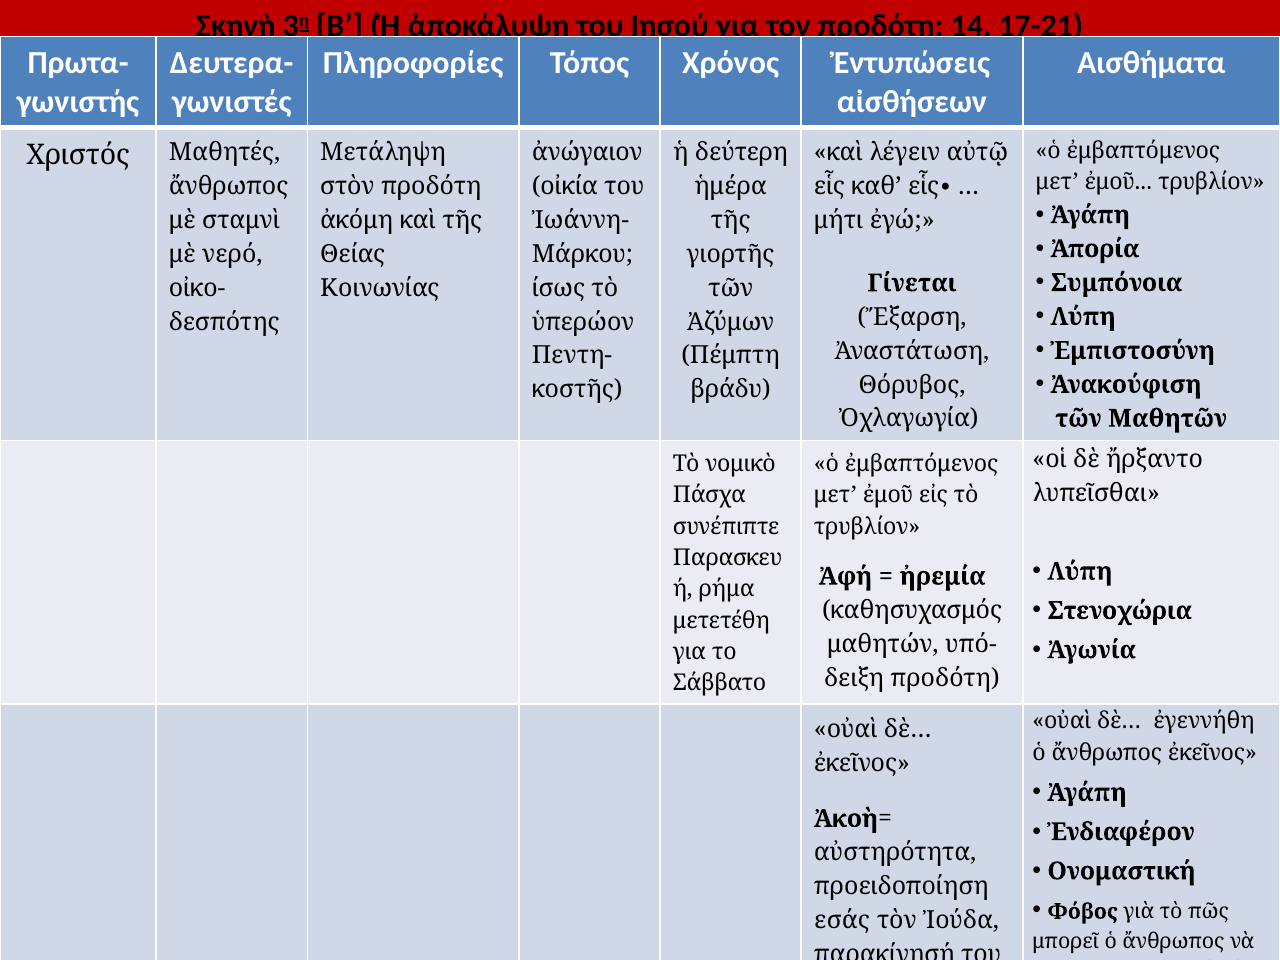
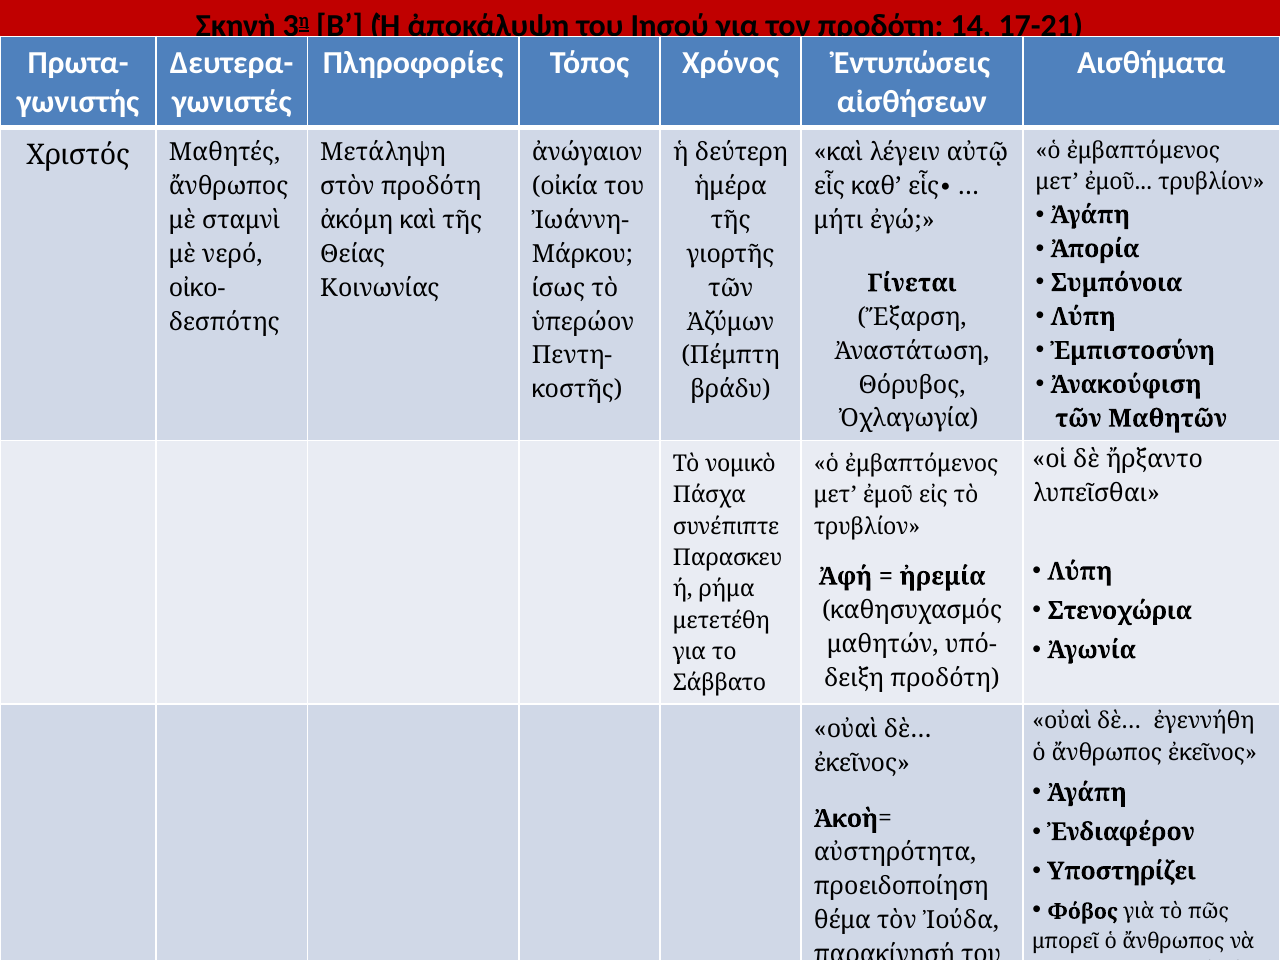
Ονομαστική: Ονομαστική -> Υποστηρίζει
εσάς: εσάς -> θέμα
